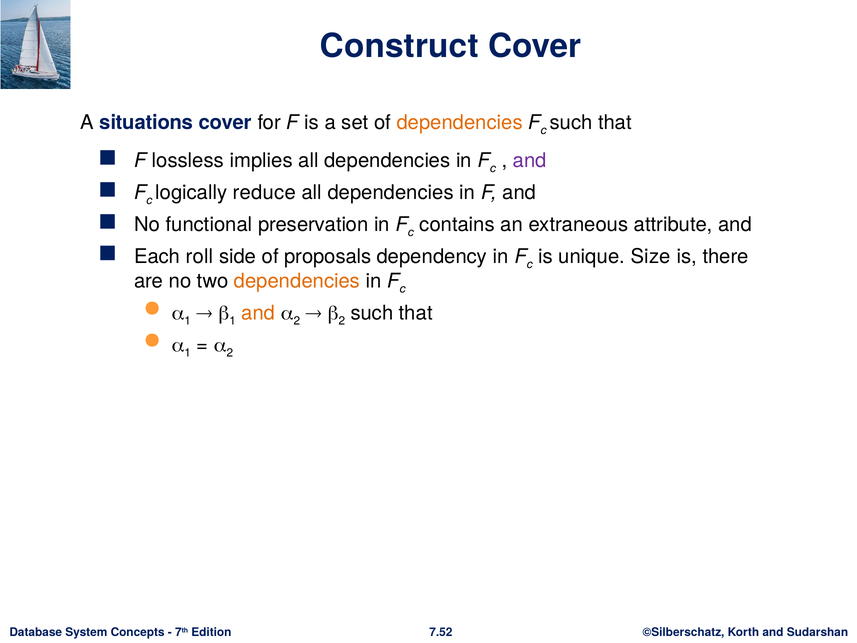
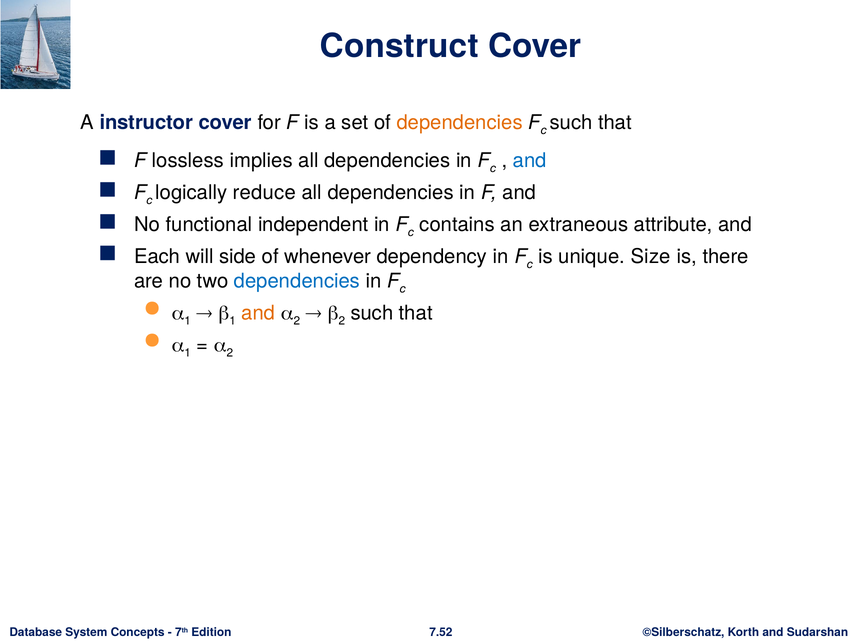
situations: situations -> instructor
and at (530, 160) colour: purple -> blue
preservation: preservation -> independent
roll: roll -> will
proposals: proposals -> whenever
dependencies at (297, 281) colour: orange -> blue
